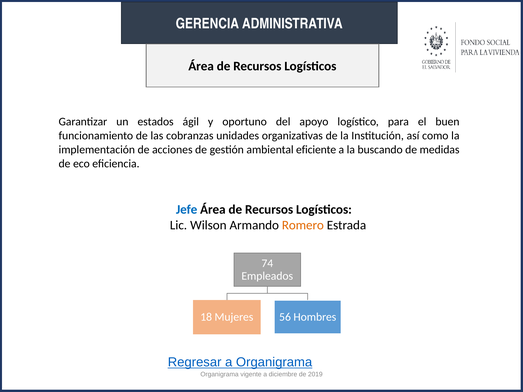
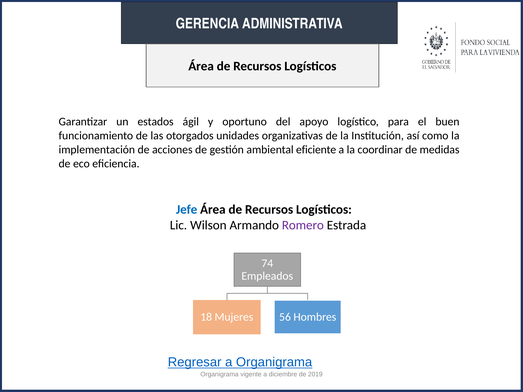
cobranzas: cobranzas -> otorgados
buscando: buscando -> coordinar
Romero colour: orange -> purple
